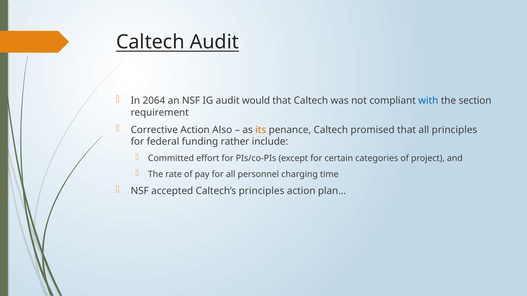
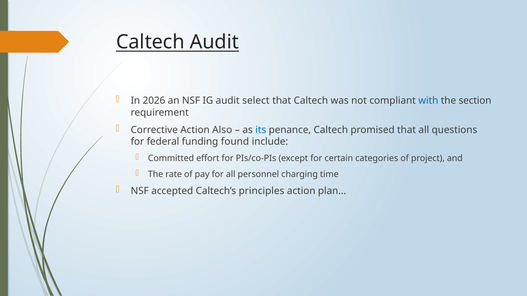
2064: 2064 -> 2026
would: would -> select
its colour: orange -> blue
all principles: principles -> questions
rather: rather -> found
